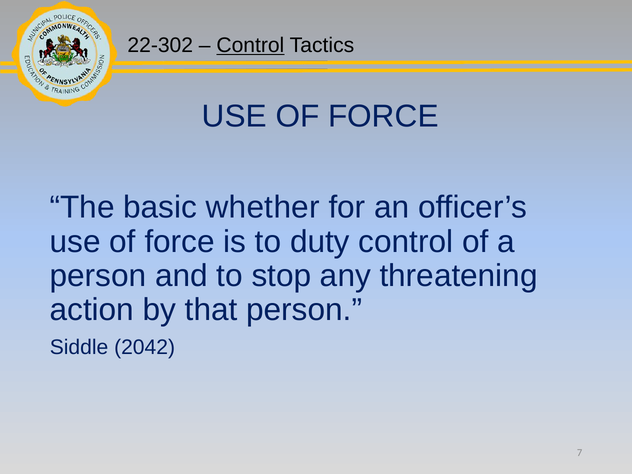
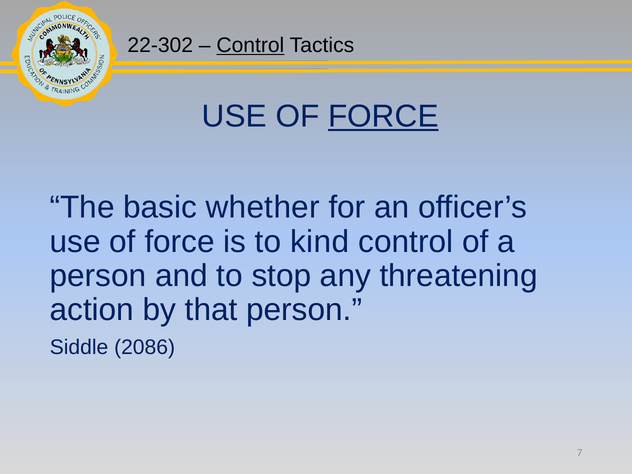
FORCE at (383, 116) underline: none -> present
duty: duty -> kind
2042: 2042 -> 2086
